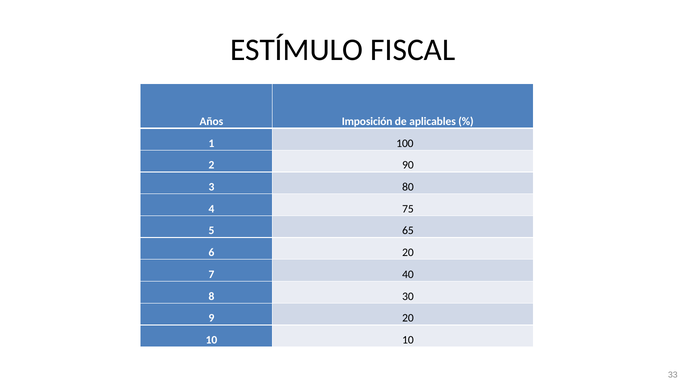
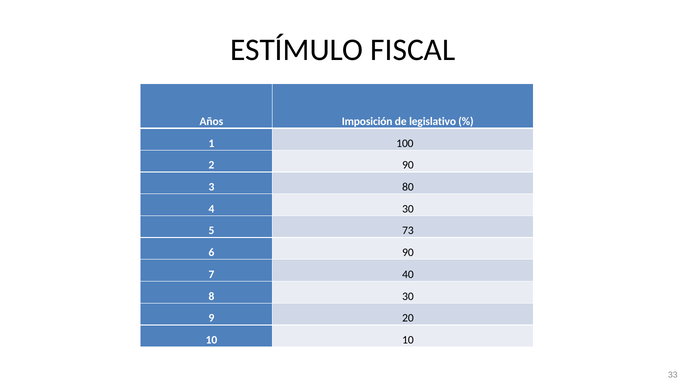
aplicables: aplicables -> legislativo
4 75: 75 -> 30
65: 65 -> 73
6 20: 20 -> 90
